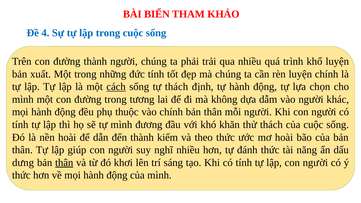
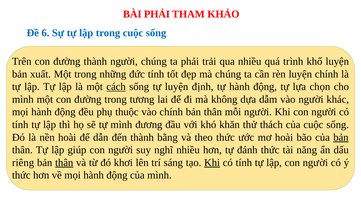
BÀI BIỂN: BIỂN -> PHẢI
4: 4 -> 6
tự thách: thách -> luyện
kiếm: kiếm -> bằng
bản at (341, 137) underline: none -> present
dưng: dưng -> riêng
Khi at (212, 163) underline: none -> present
